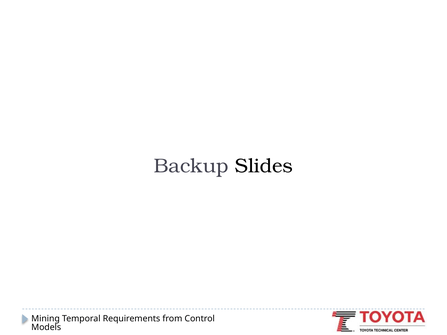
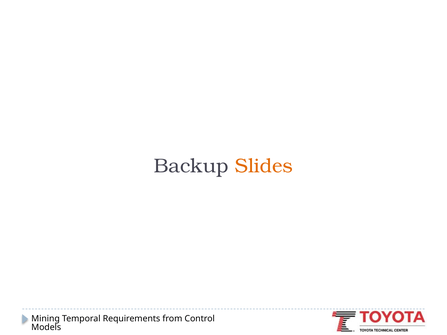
Slides colour: black -> orange
